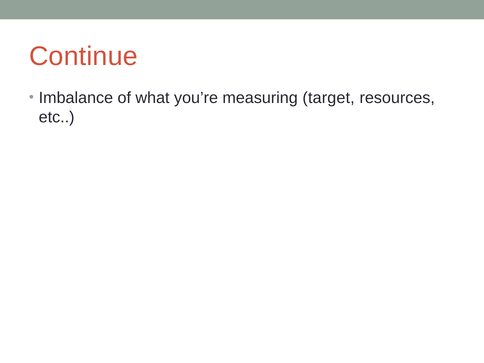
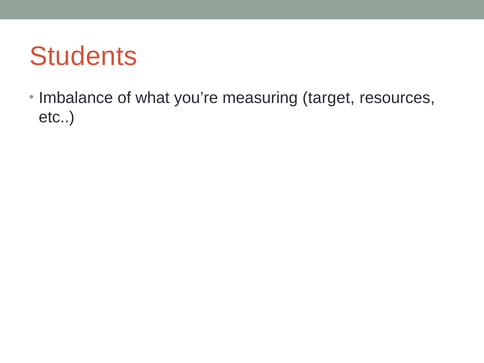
Continue: Continue -> Students
